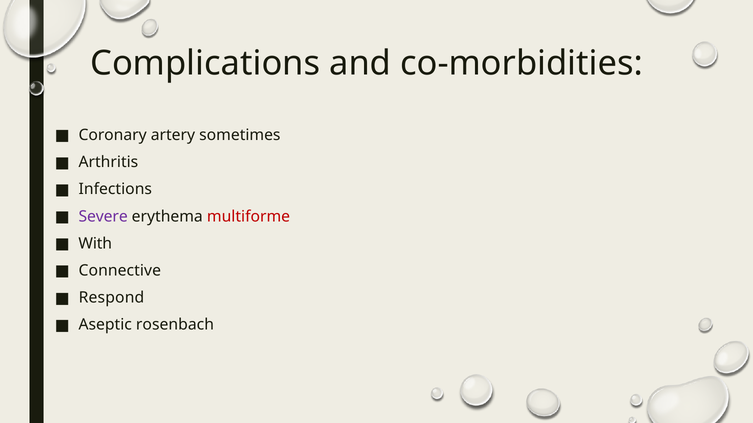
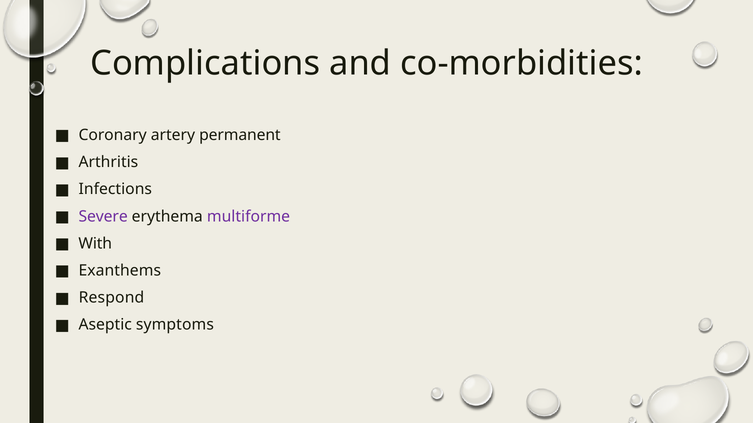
sometimes: sometimes -> permanent
multiforme colour: red -> purple
Connective: Connective -> Exanthems
rosenbach: rosenbach -> symptoms
